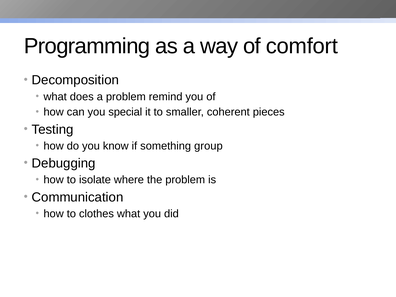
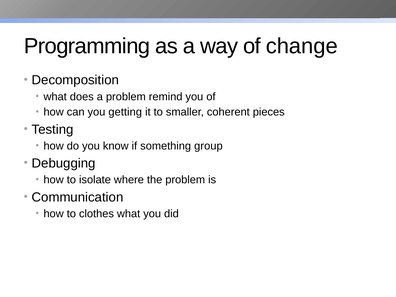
comfort: comfort -> change
special: special -> getting
